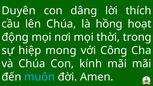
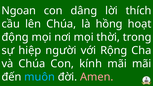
Duyên: Duyên -> Ngoan
mong: mong -> người
Công: Công -> Rộng
Amen colour: white -> pink
